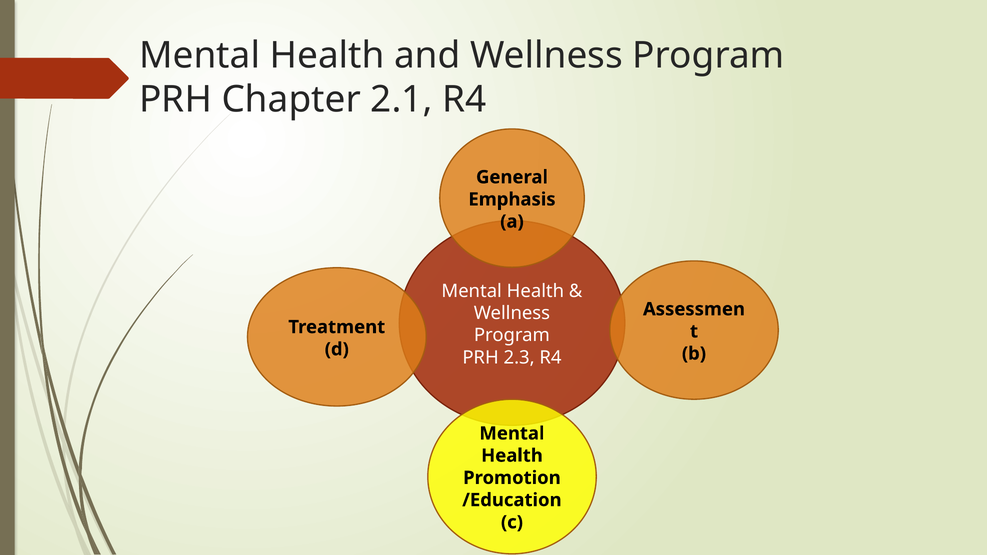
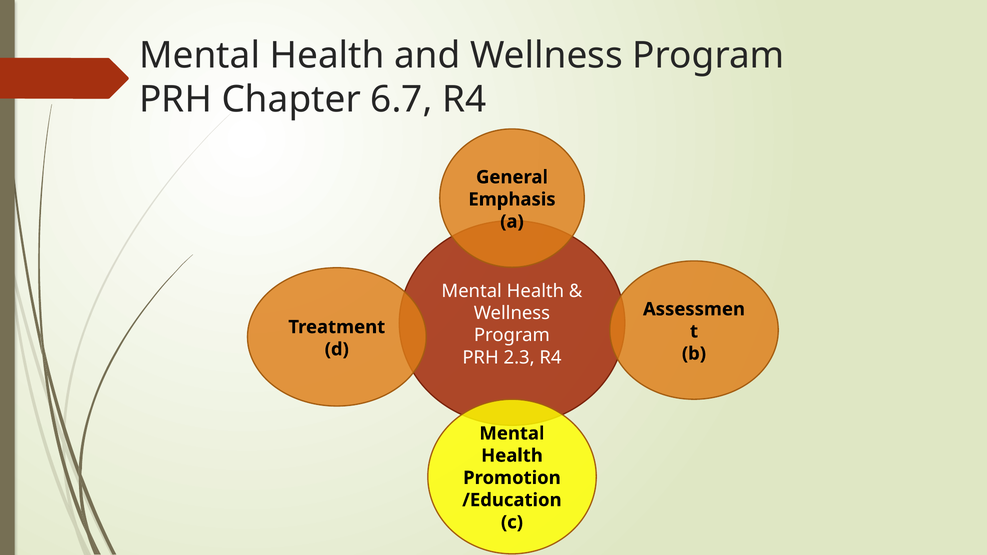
2.1: 2.1 -> 6.7
